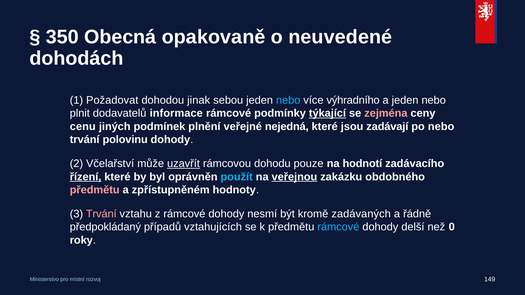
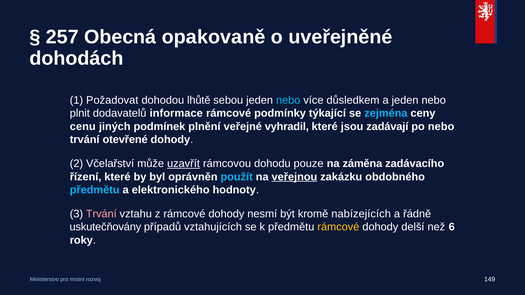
350: 350 -> 257
neuvedené: neuvedené -> uveřejněné
jinak: jinak -> lhůtě
výhradního: výhradního -> důsledkem
týkající underline: present -> none
zejména colour: pink -> light blue
nejedná: nejedná -> vyhradil
polovinu: polovinu -> otevřené
hodnotí: hodnotí -> záměna
řízení underline: present -> none
předmětu at (95, 190) colour: pink -> light blue
zpřístupněném: zpřístupněném -> elektronického
zadávaných: zadávaných -> nabízejících
předpokládaný: předpokládaný -> uskutečňovány
rámcové at (338, 227) colour: light blue -> yellow
0: 0 -> 6
